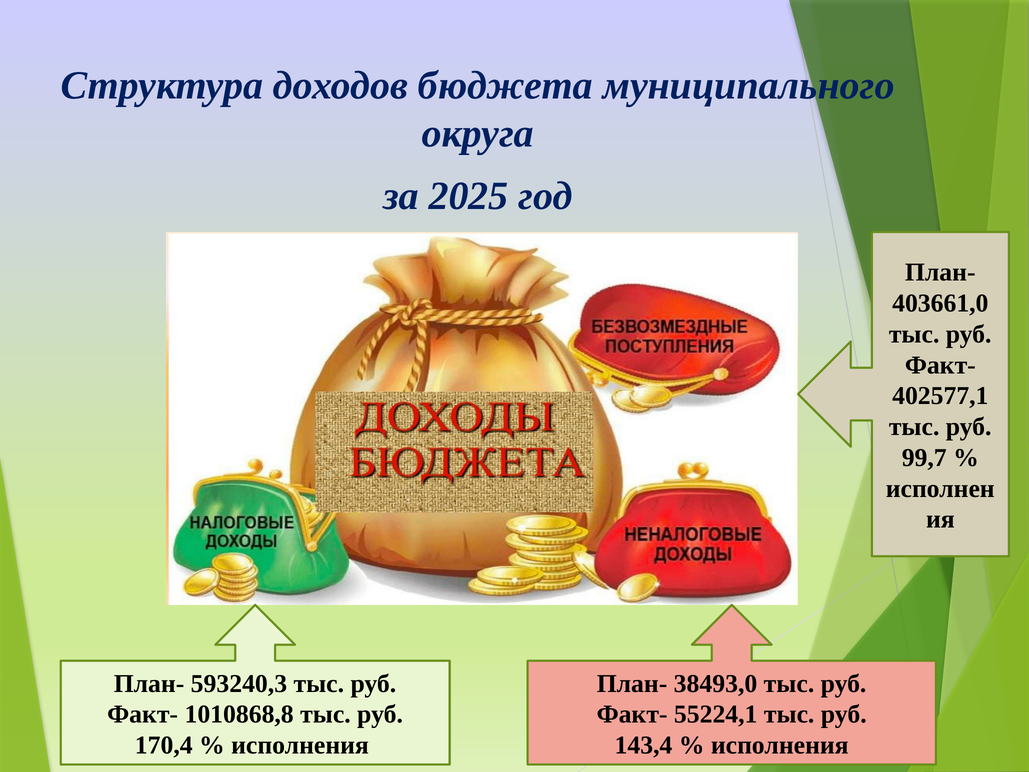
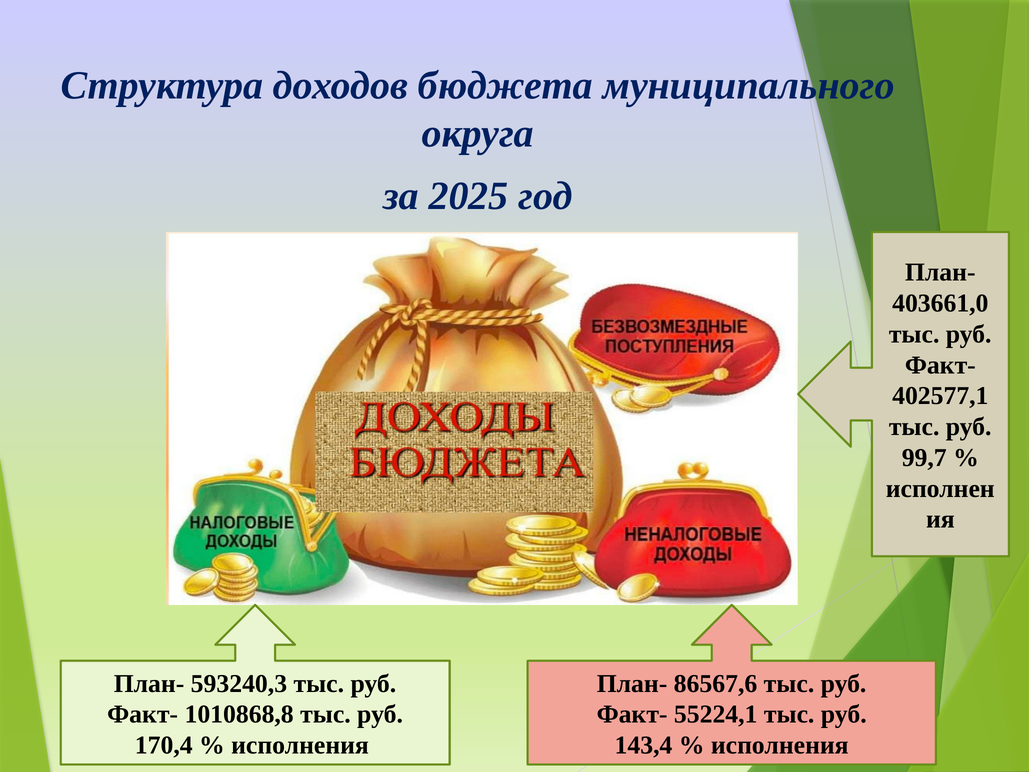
38493,0: 38493,0 -> 86567,6
